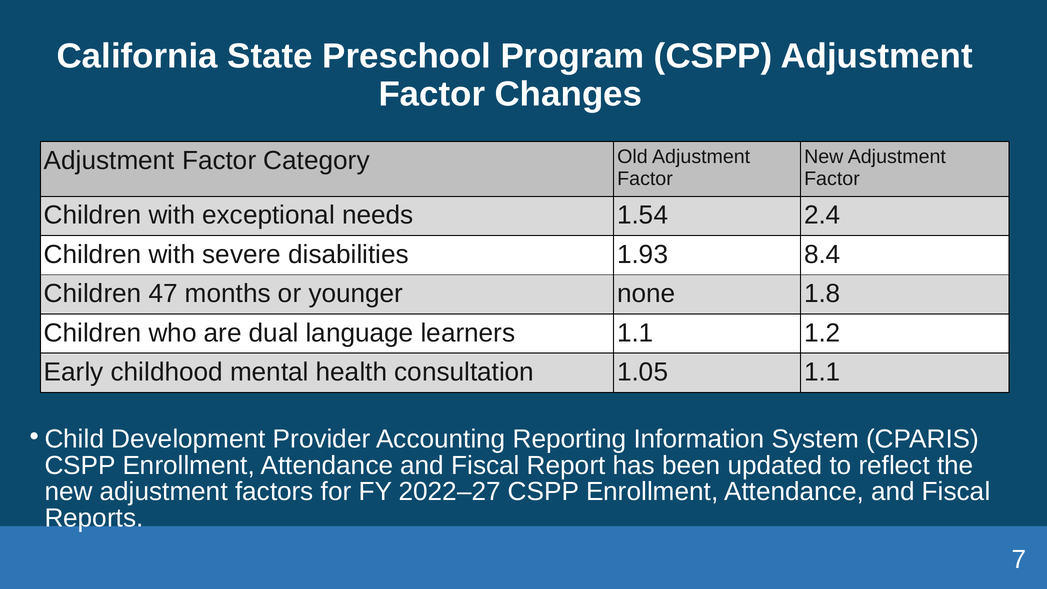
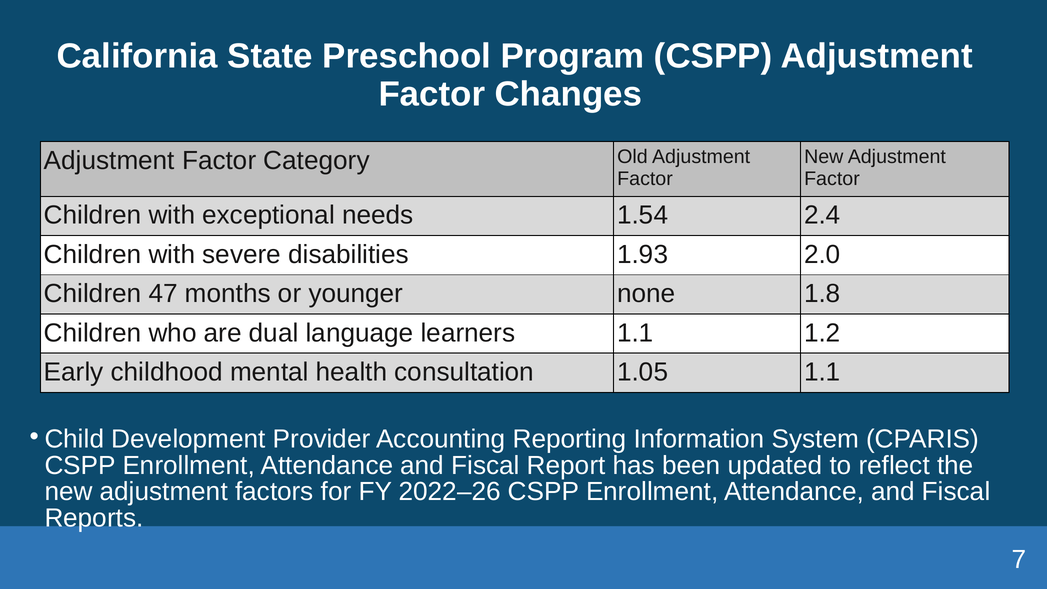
8.4: 8.4 -> 2.0
2022–27: 2022–27 -> 2022–26
